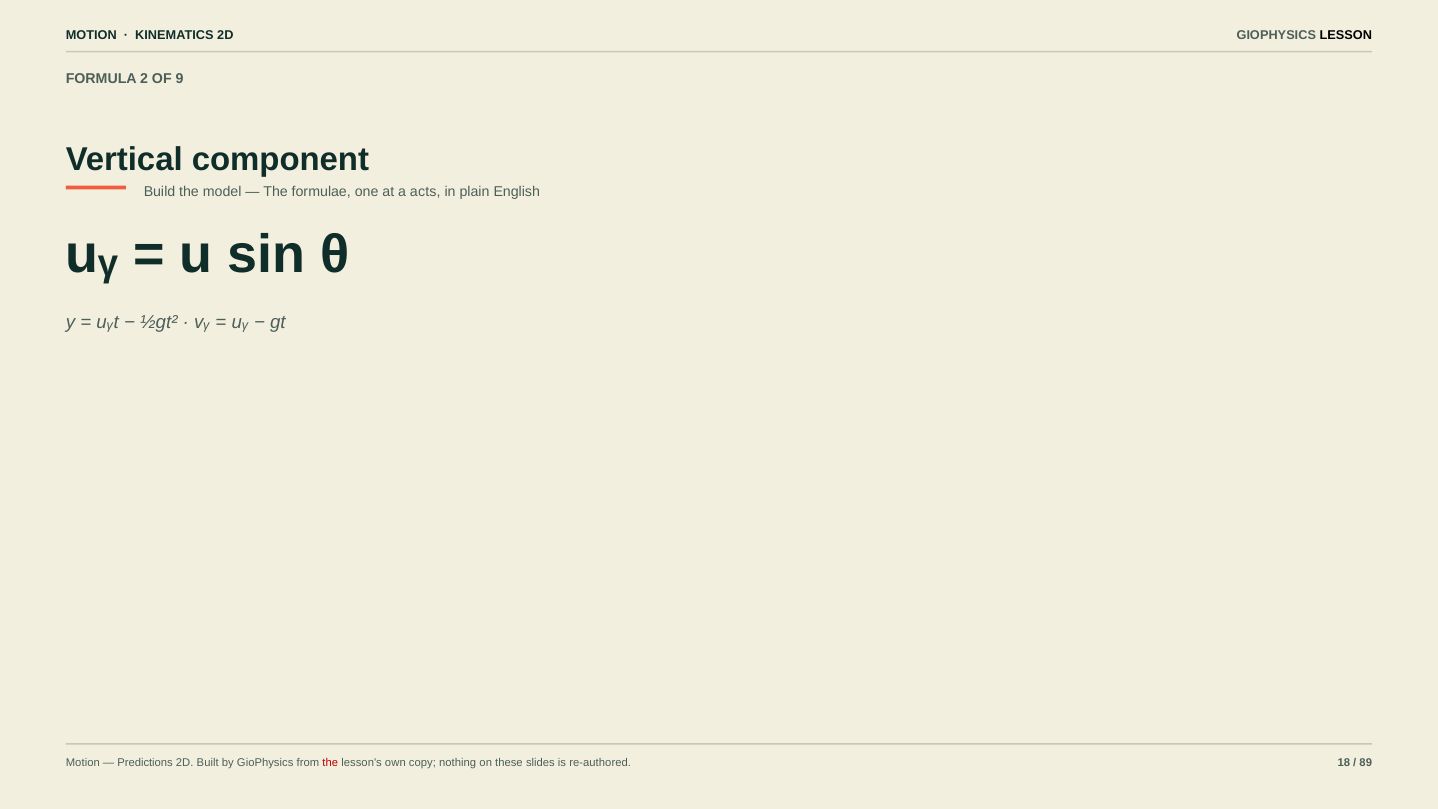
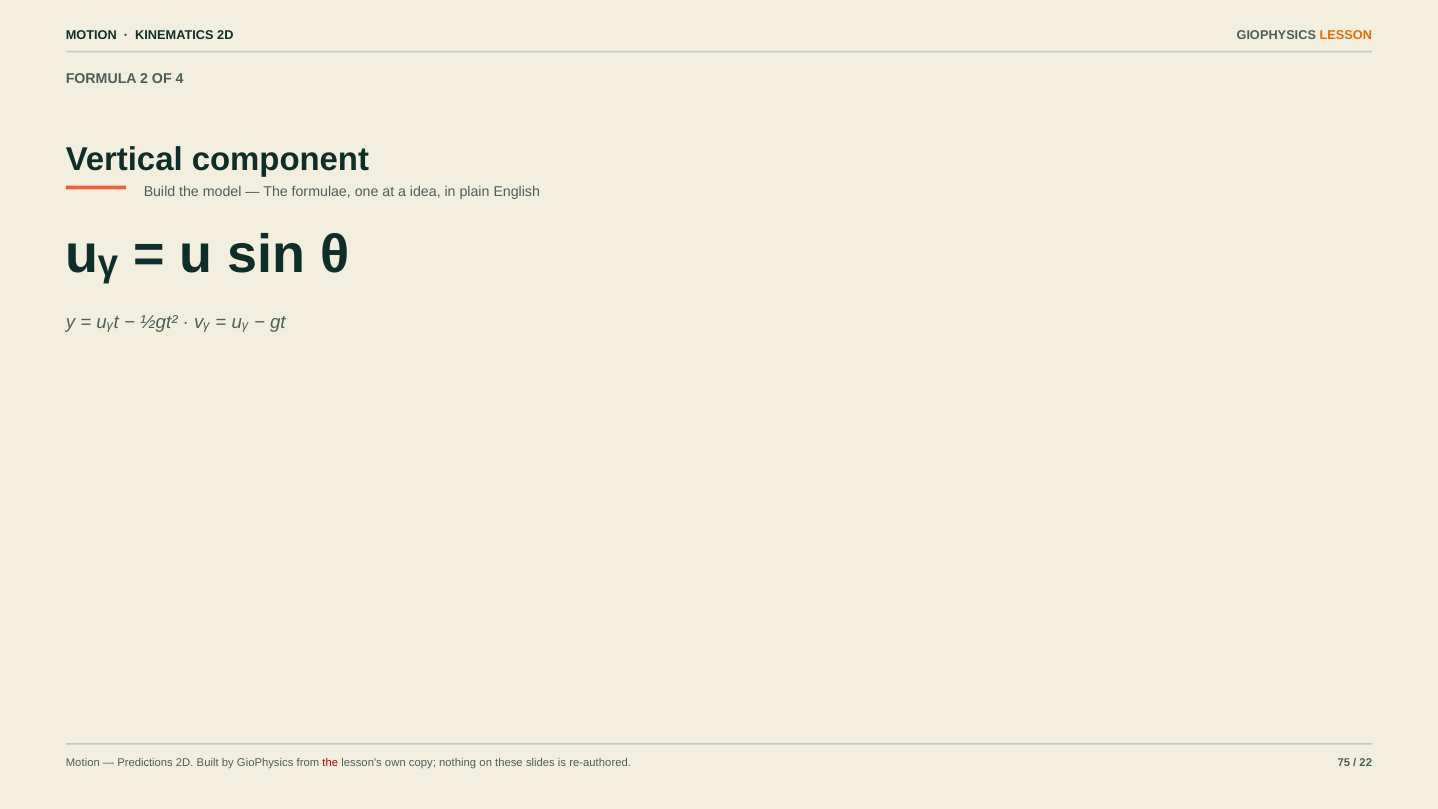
LESSON colour: black -> orange
9: 9 -> 4
acts: acts -> idea
18: 18 -> 75
89: 89 -> 22
